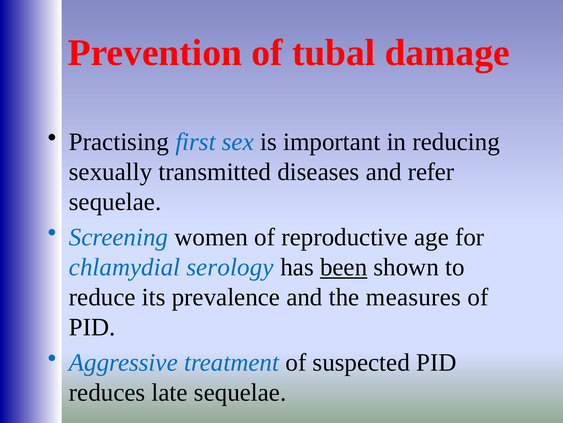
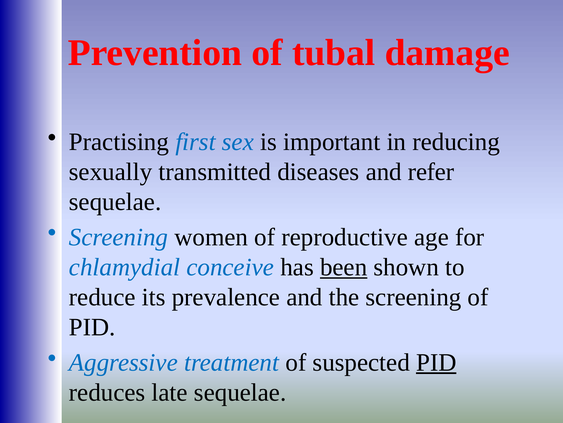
serology: serology -> conceive
the measures: measures -> screening
PID at (436, 362) underline: none -> present
